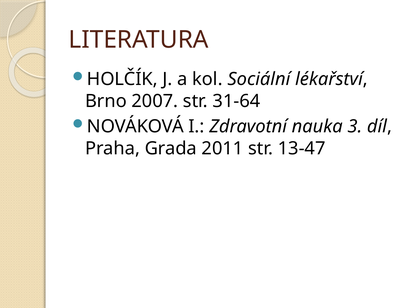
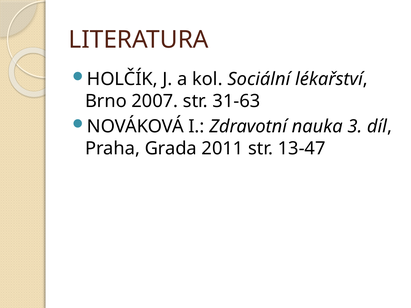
31-64: 31-64 -> 31-63
